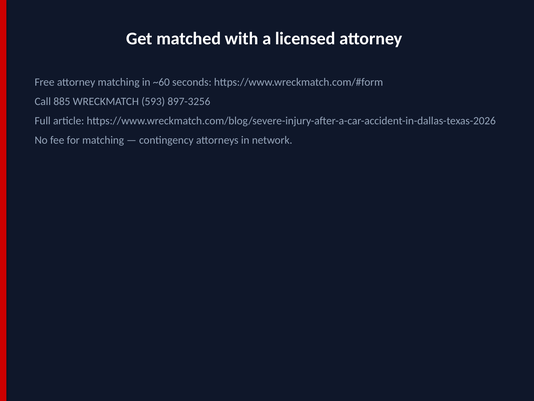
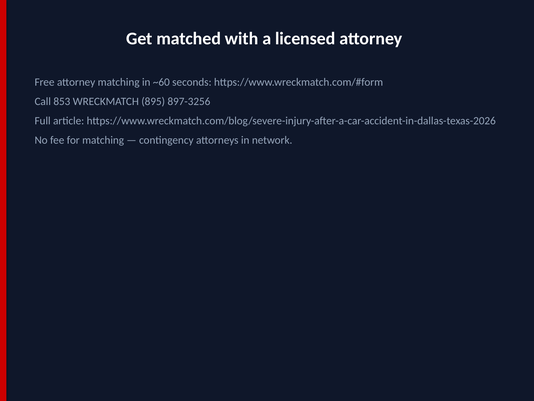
885: 885 -> 853
593: 593 -> 895
